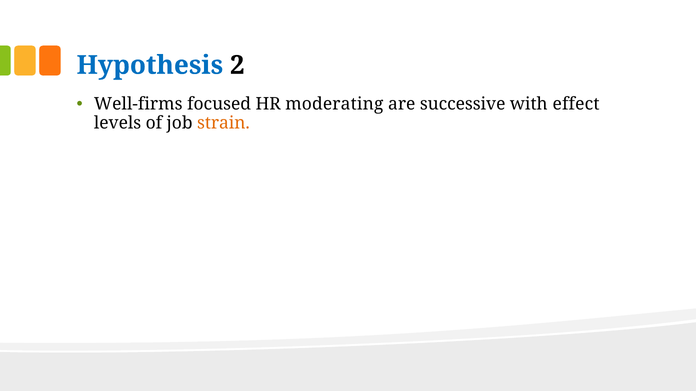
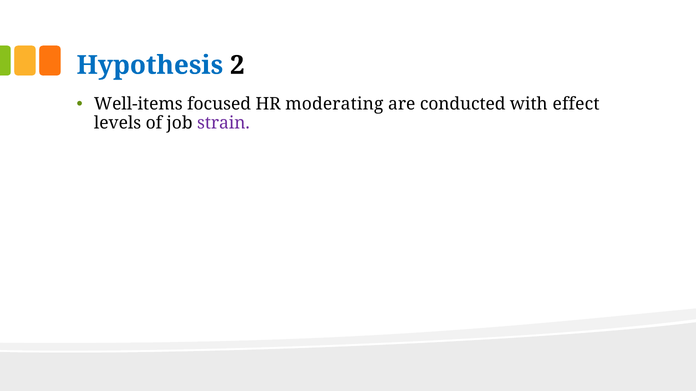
Well-firms: Well-firms -> Well-items
successive: successive -> conducted
strain colour: orange -> purple
